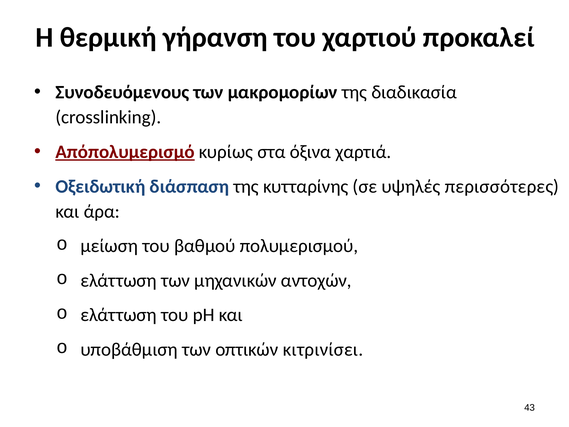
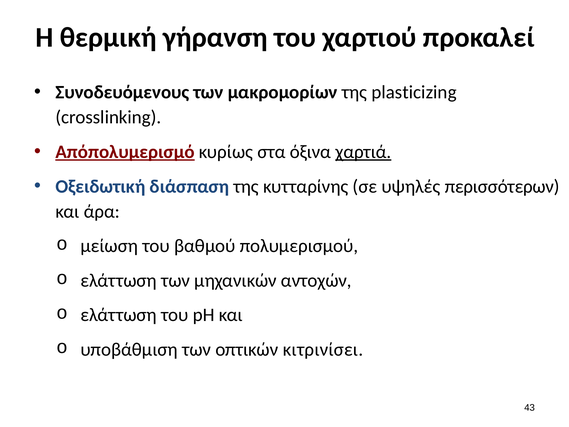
διαδικασία: διαδικασία -> plasticizing
χαρτιά underline: none -> present
περισσότερες: περισσότερες -> περισσότερων
